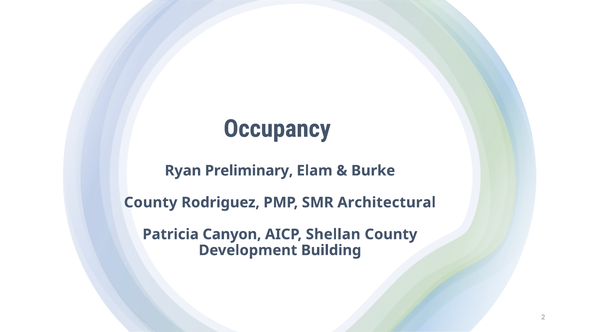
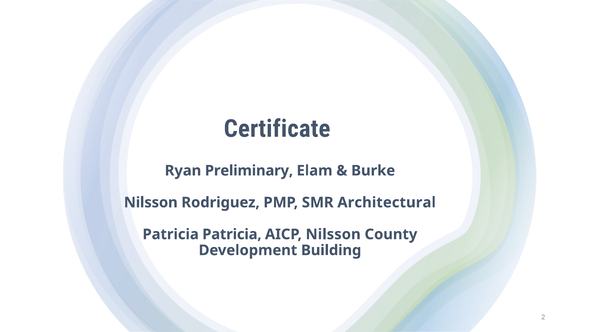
Occupancy: Occupancy -> Certificate
County at (151, 202): County -> Nilsson
Patricia Canyon: Canyon -> Patricia
AICP Shellan: Shellan -> Nilsson
